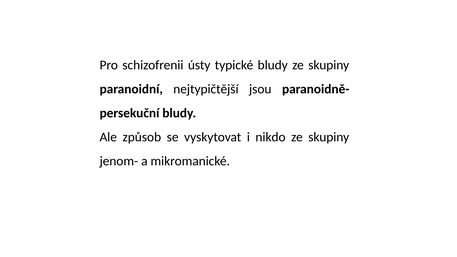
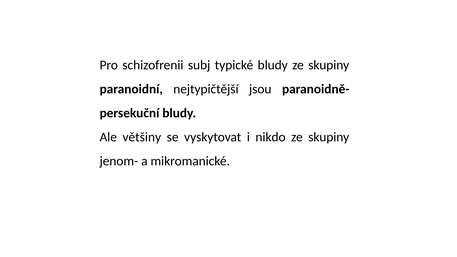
ústy: ústy -> subj
způsob: způsob -> většiny
